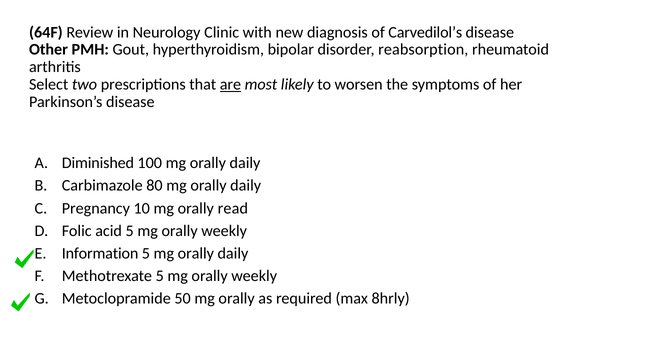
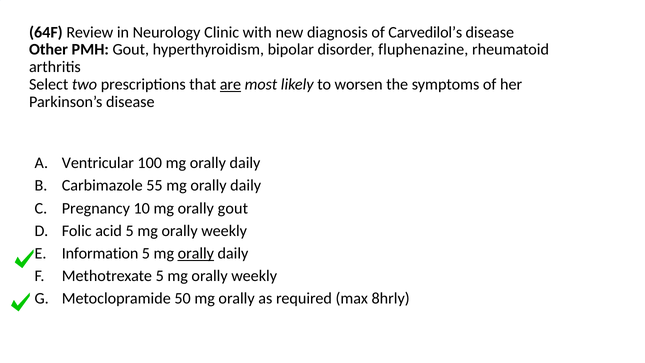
reabsorption: reabsorption -> fluphenazine
Diminished: Diminished -> Ventricular
80: 80 -> 55
orally read: read -> gout
orally at (196, 253) underline: none -> present
